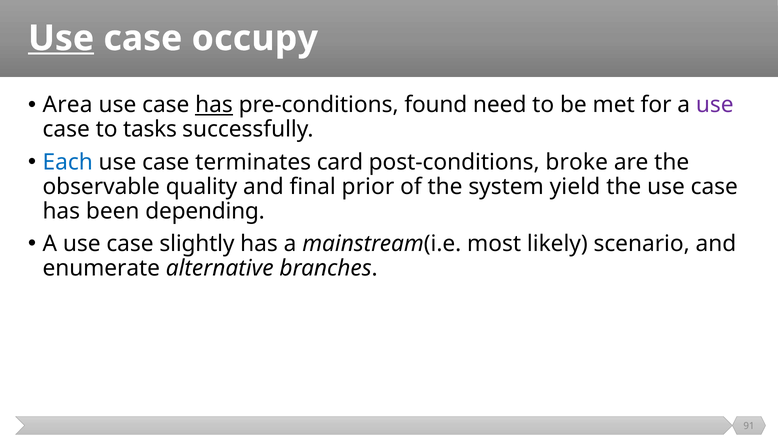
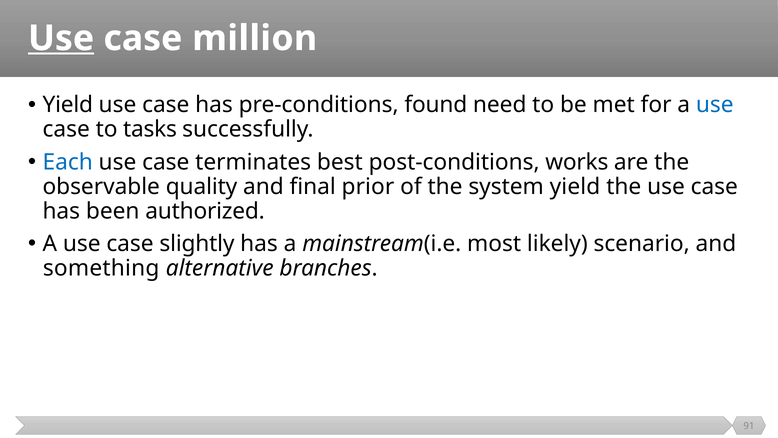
occupy: occupy -> million
Area at (68, 105): Area -> Yield
has at (214, 105) underline: present -> none
use at (715, 105) colour: purple -> blue
card: card -> best
broke: broke -> works
depending: depending -> authorized
enumerate: enumerate -> something
